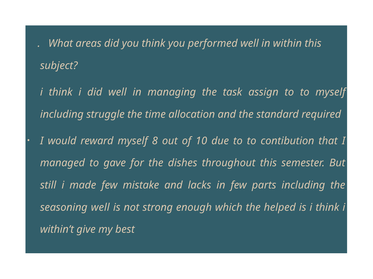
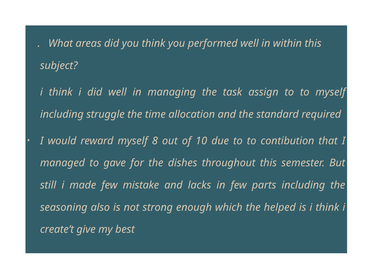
seasoning well: well -> also
within’t: within’t -> create’t
